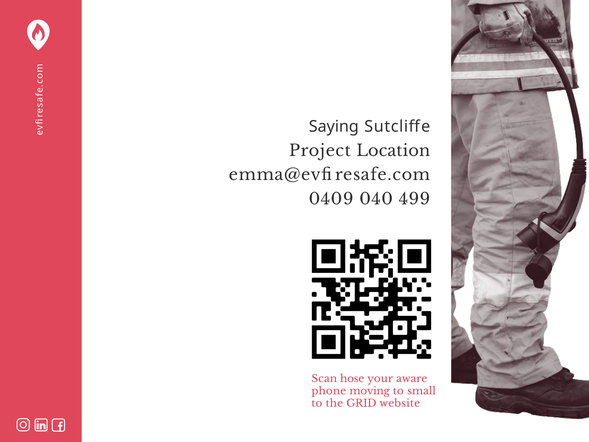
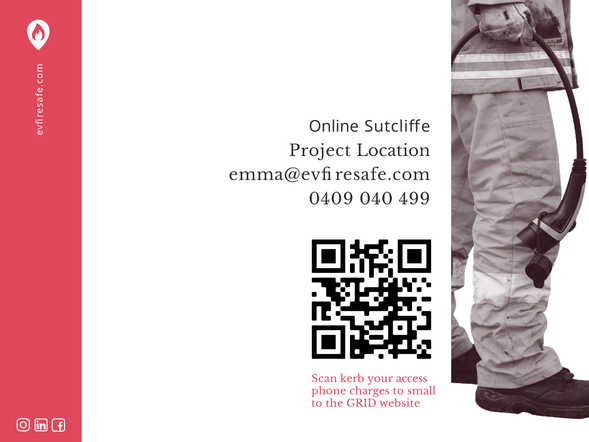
Saying: Saying -> Online
hose: hose -> kerb
aware: aware -> access
moving: moving -> charges
